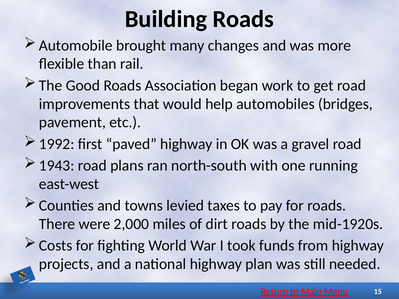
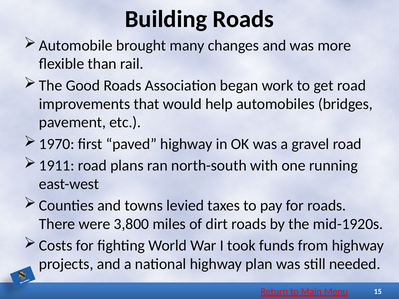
1992: 1992 -> 1970
1943: 1943 -> 1911
2,000: 2,000 -> 3,800
